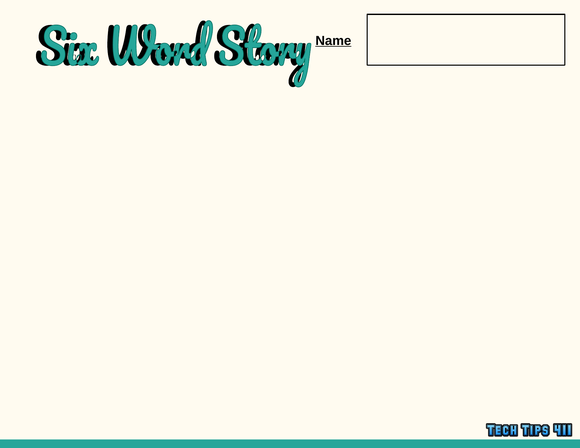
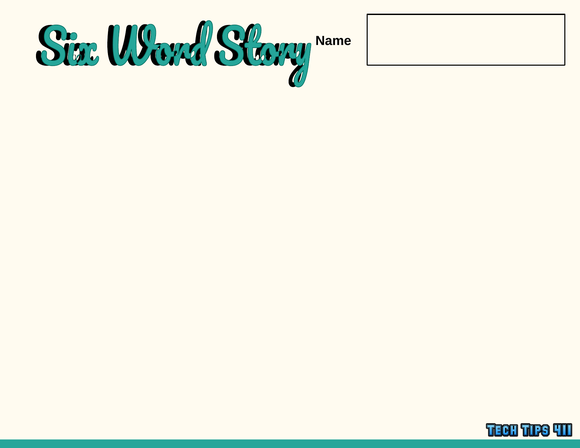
Name underline: present -> none
